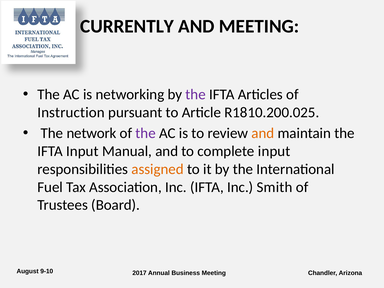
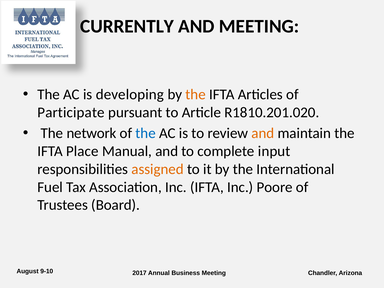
networking: networking -> developing
the at (196, 94) colour: purple -> orange
Instruction: Instruction -> Participate
R1810.200.025: R1810.200.025 -> R1810.201.020
the at (146, 133) colour: purple -> blue
IFTA Input: Input -> Place
Smith: Smith -> Poore
